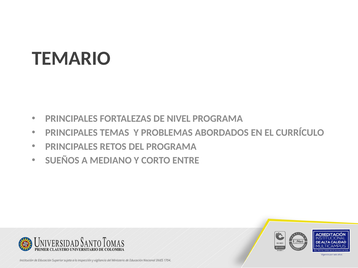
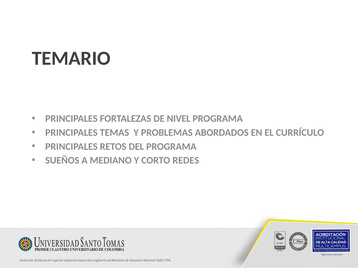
ENTRE: ENTRE -> REDES
